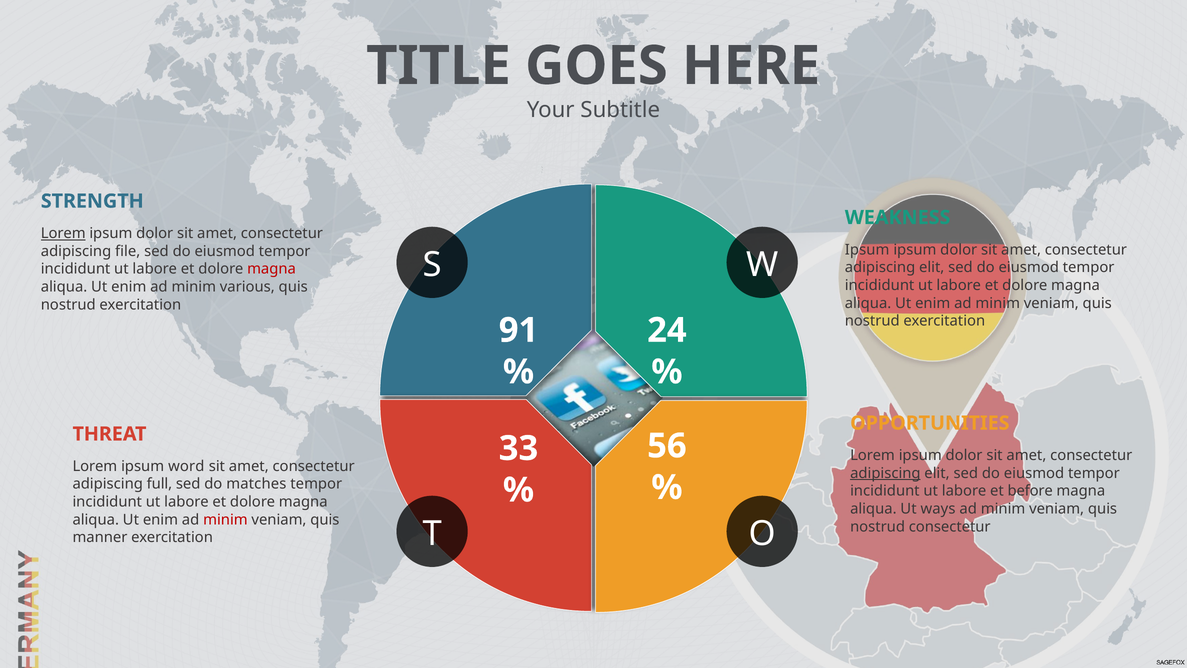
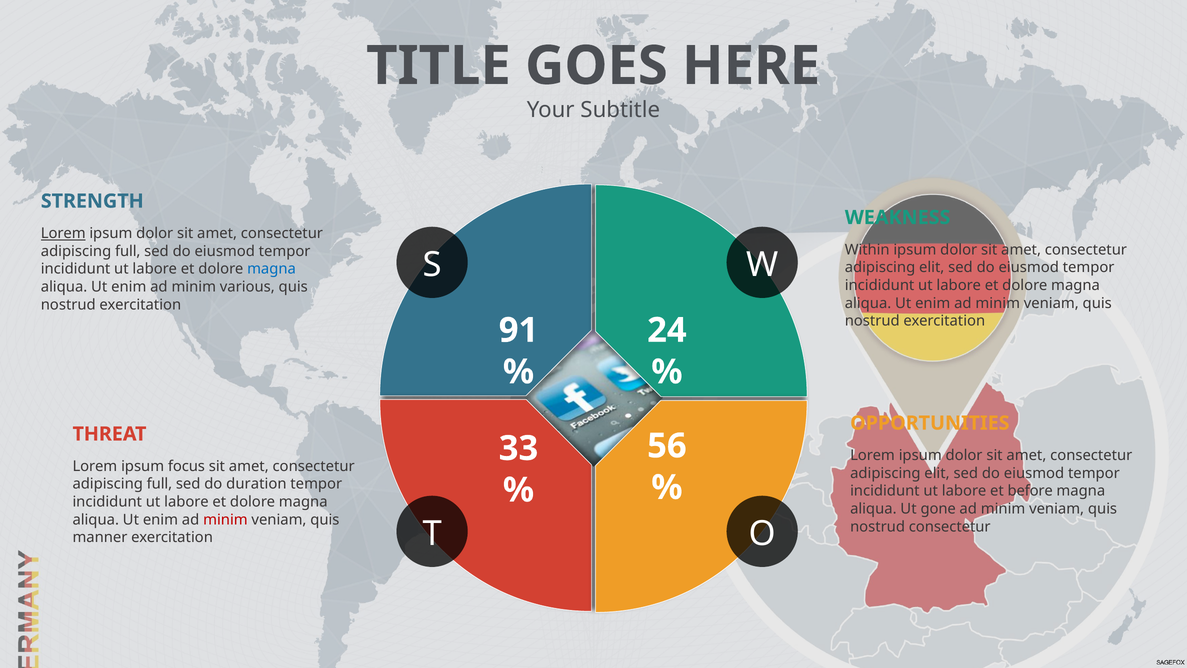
Ipsum at (867, 250): Ipsum -> Within
file at (128, 251): file -> full
magna at (272, 269) colour: red -> blue
word: word -> focus
adipiscing at (885, 473) underline: present -> none
matches: matches -> duration
ways: ways -> gone
